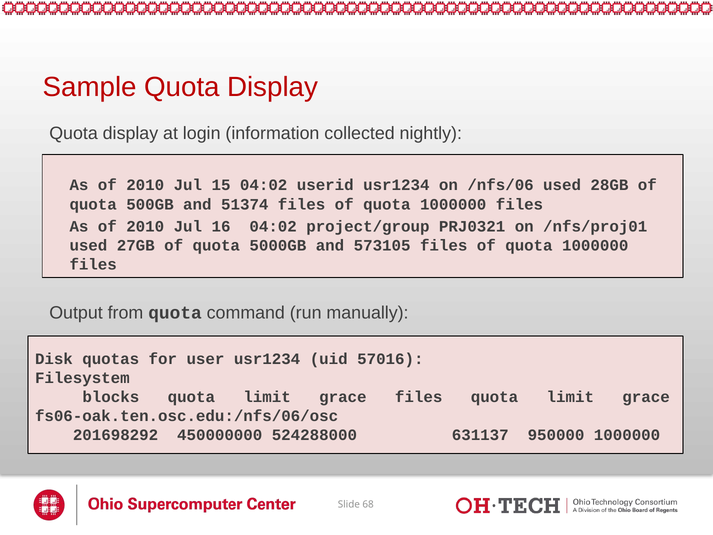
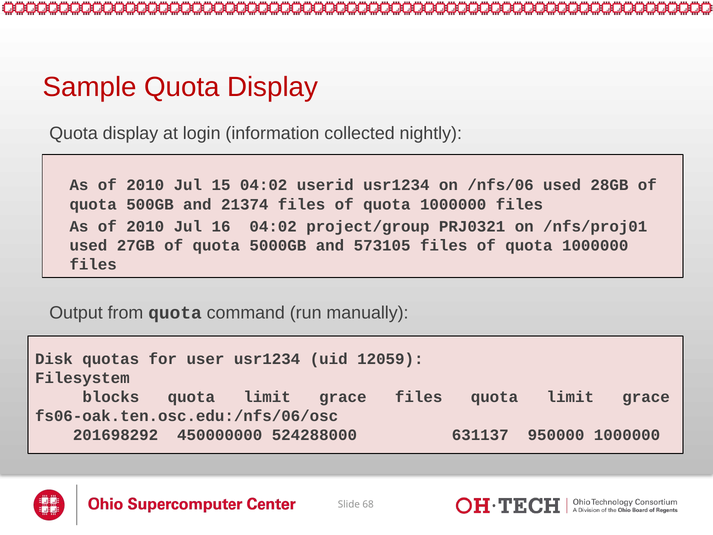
51374: 51374 -> 21374
57016: 57016 -> 12059
